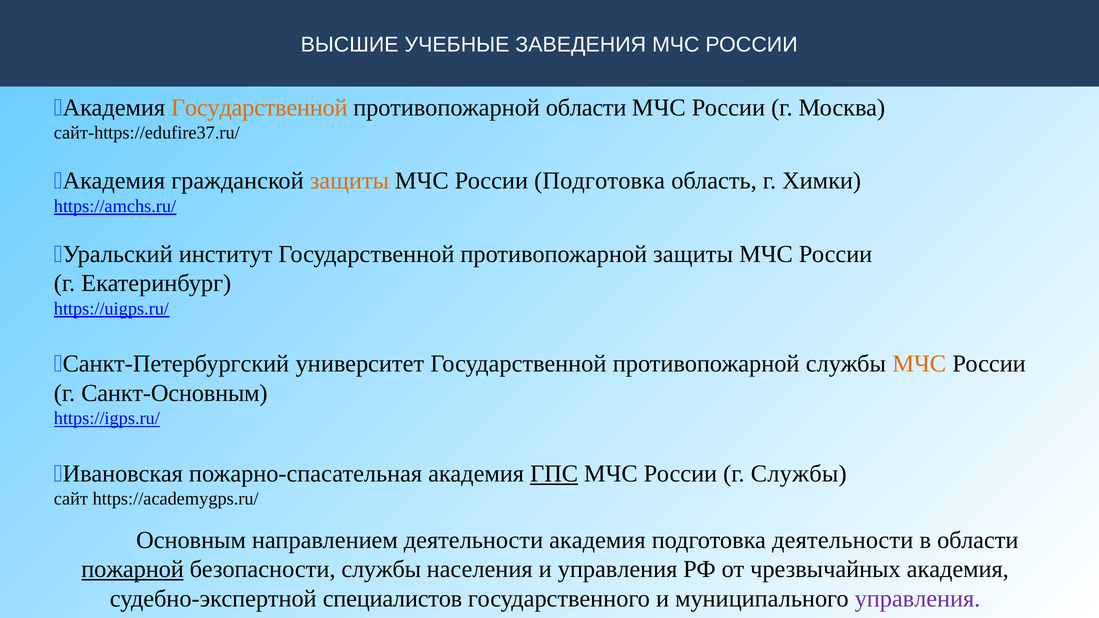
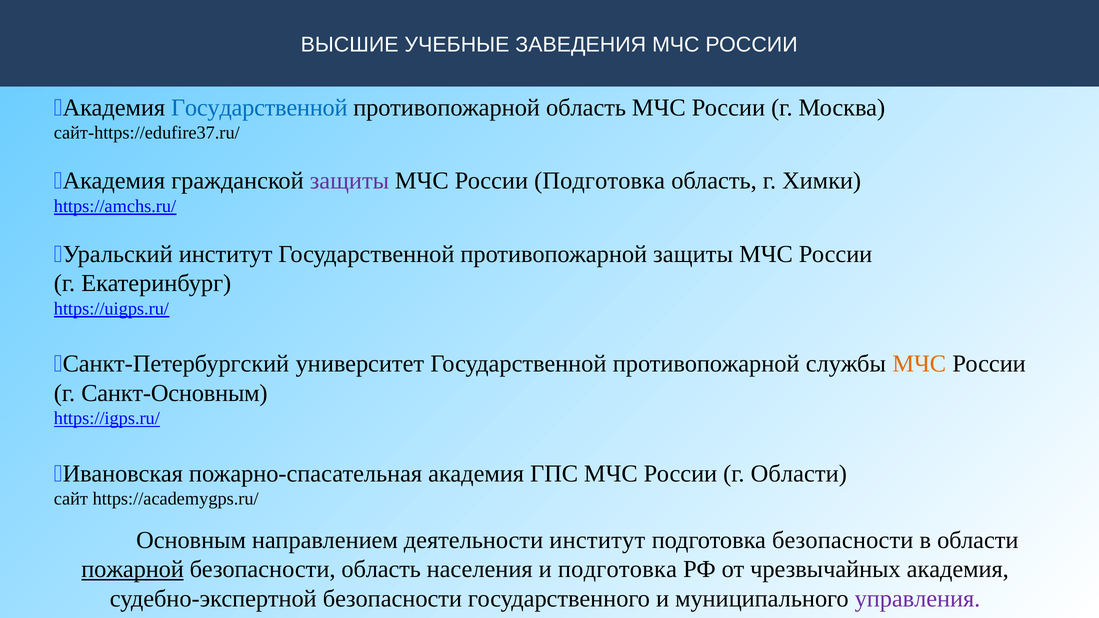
Государственной at (259, 108) colour: orange -> blue
противопожарной области: области -> область
защиты at (349, 181) colour: orange -> purple
ГПС underline: present -> none
г Службы: Службы -> Области
деятельности академия: академия -> институт
подготовка деятельности: деятельности -> безопасности
безопасности службы: службы -> область
и управления: управления -> подготовка
судебно-экспертной специалистов: специалистов -> безопасности
